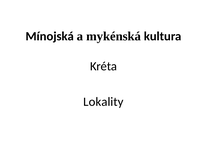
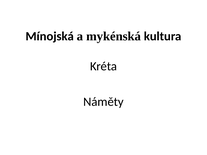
Lokality: Lokality -> Náměty
